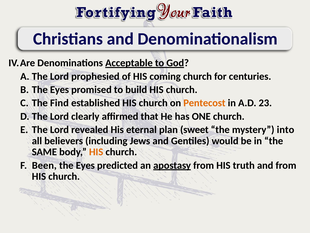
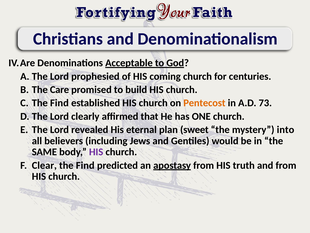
Eyes at (60, 89): Eyes -> Care
23: 23 -> 73
HIS at (96, 152) colour: orange -> purple
Been: Been -> Clear
Eyes at (85, 165): Eyes -> Find
